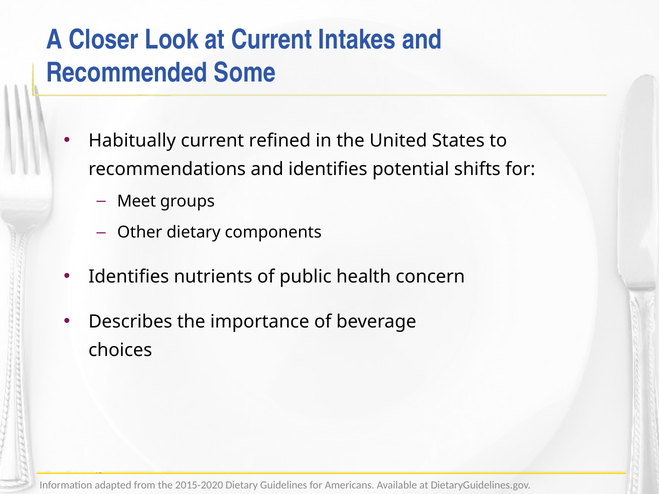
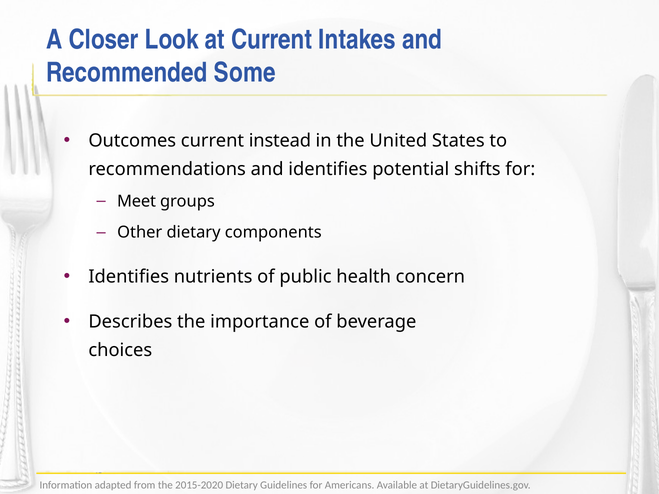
Habitually: Habitually -> Outcomes
refined: refined -> instead
